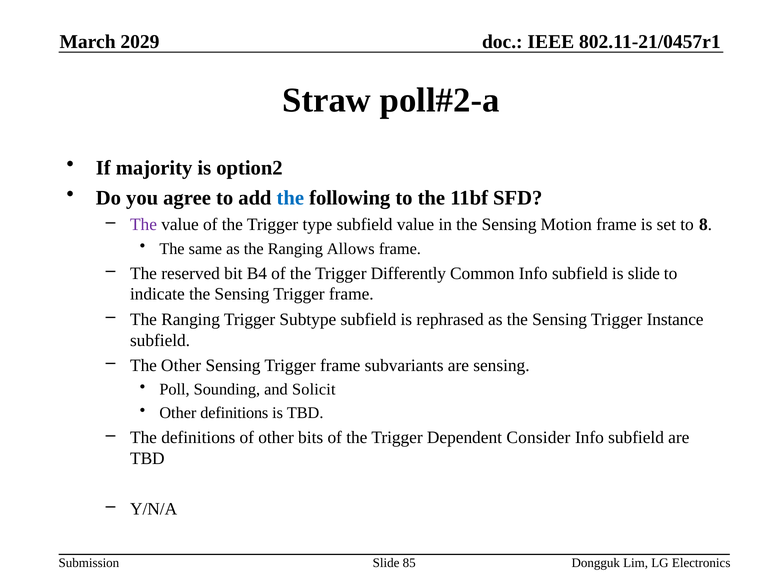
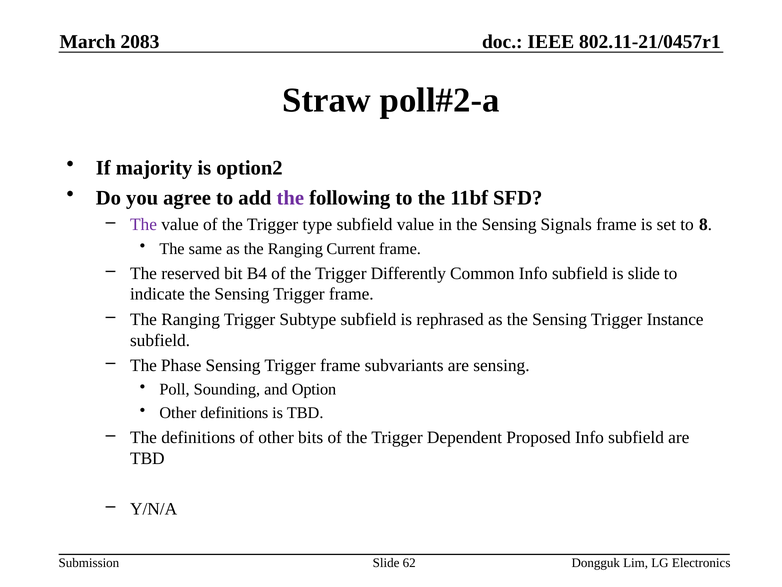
2029: 2029 -> 2083
the at (290, 198) colour: blue -> purple
Motion: Motion -> Signals
Allows: Allows -> Current
The Other: Other -> Phase
Solicit: Solicit -> Option
Consider: Consider -> Proposed
85: 85 -> 62
